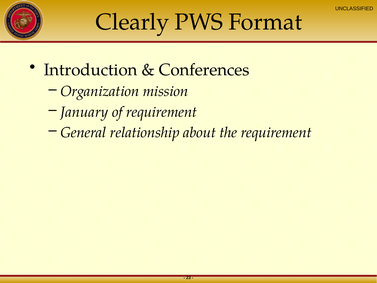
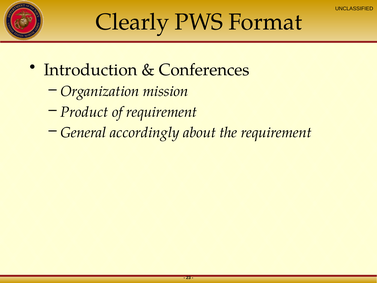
January: January -> Product
relationship: relationship -> accordingly
